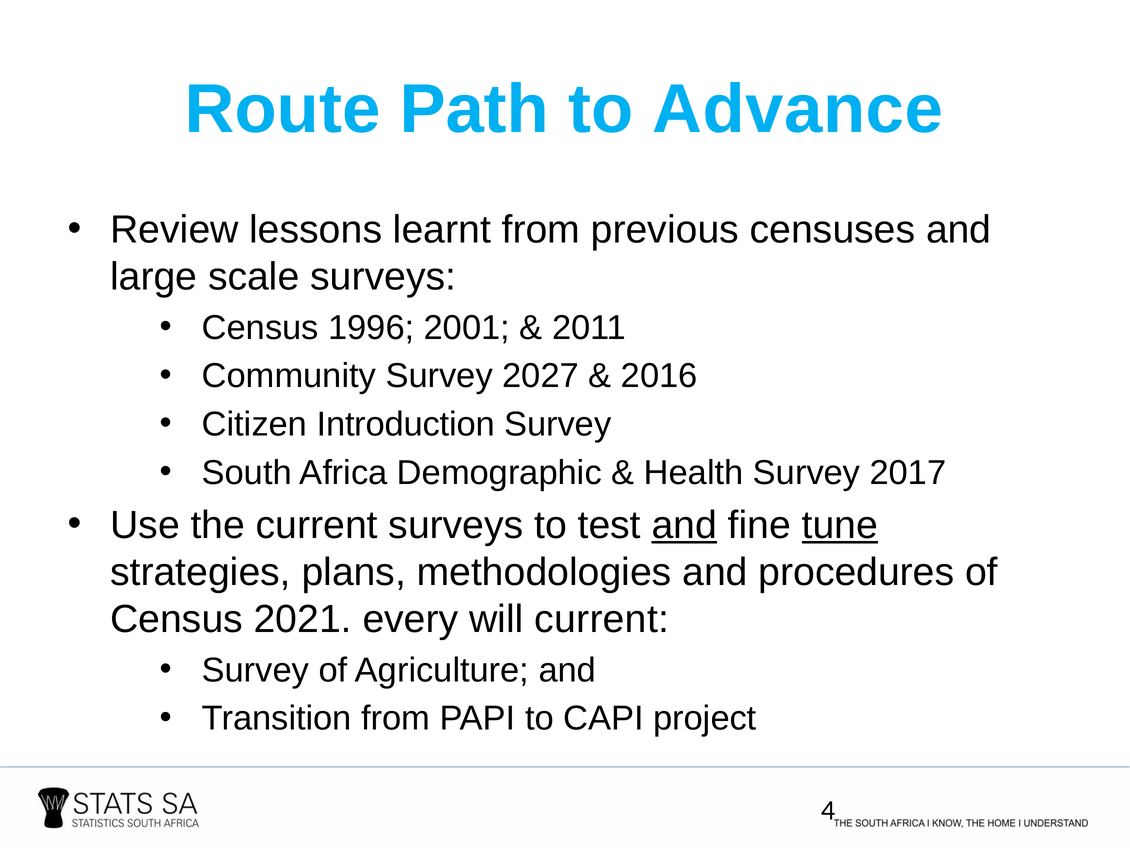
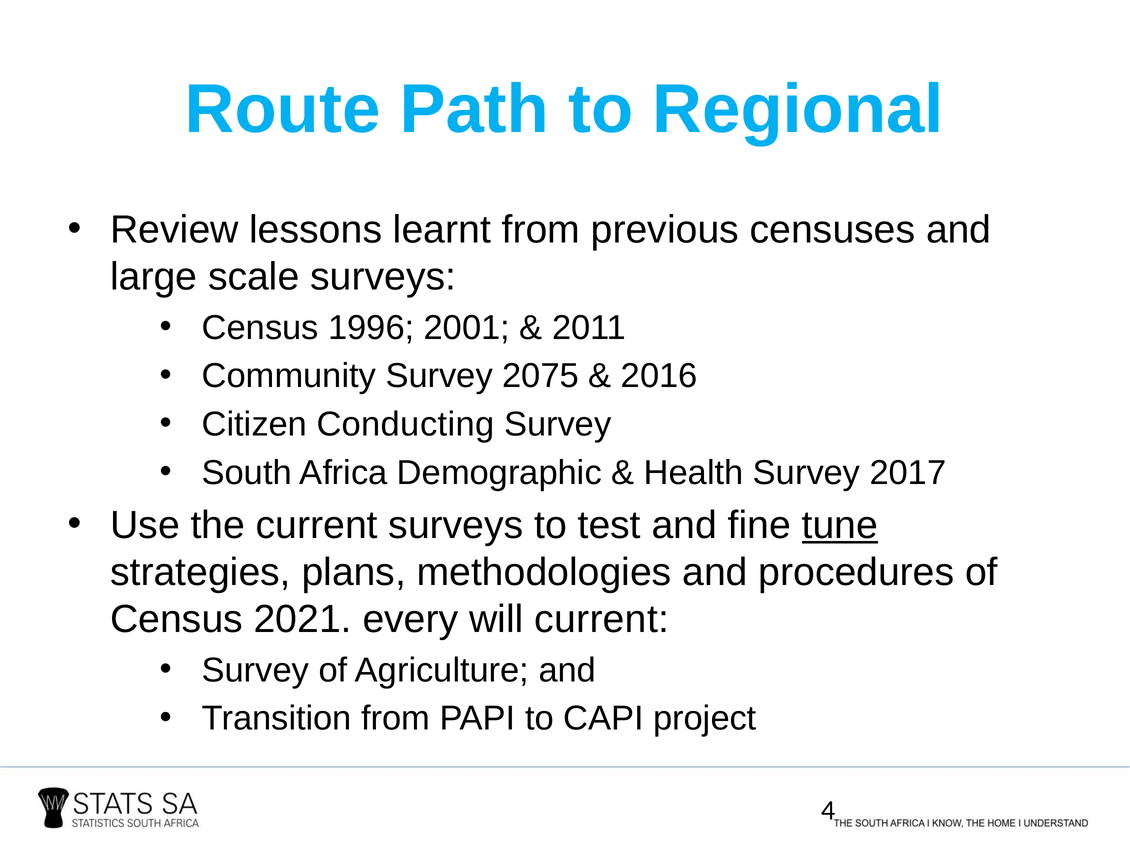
Advance: Advance -> Regional
2027: 2027 -> 2075
Introduction: Introduction -> Conducting
and at (684, 525) underline: present -> none
